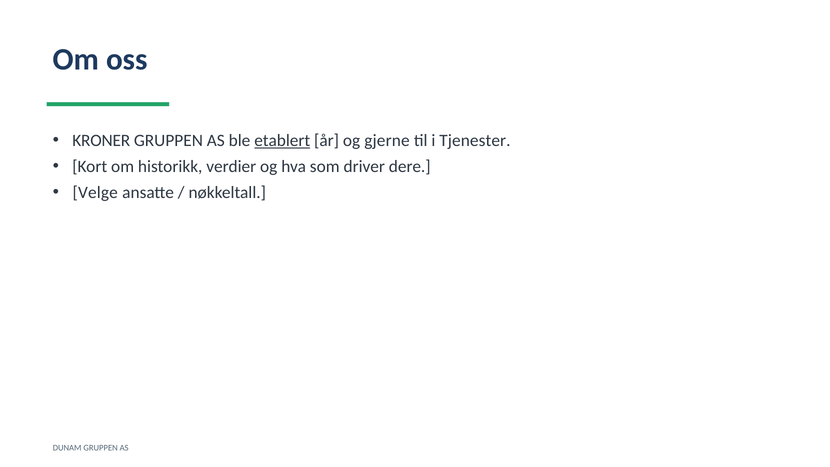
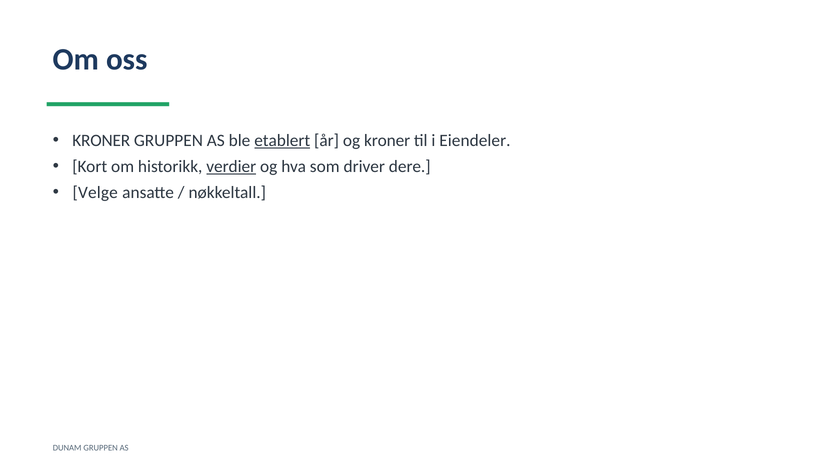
og gjerne: gjerne -> kroner
Tjenester: Tjenester -> Eiendeler
verdier underline: none -> present
